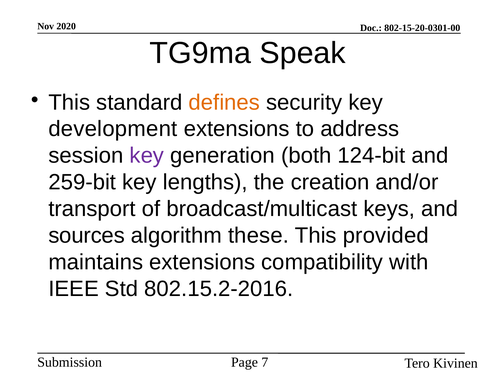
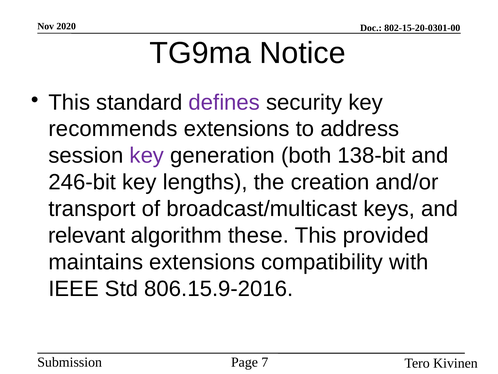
Speak: Speak -> Notice
defines colour: orange -> purple
development: development -> recommends
124-bit: 124-bit -> 138-bit
259-bit: 259-bit -> 246-bit
sources: sources -> relevant
802.15.2-2016: 802.15.2-2016 -> 806.15.9-2016
